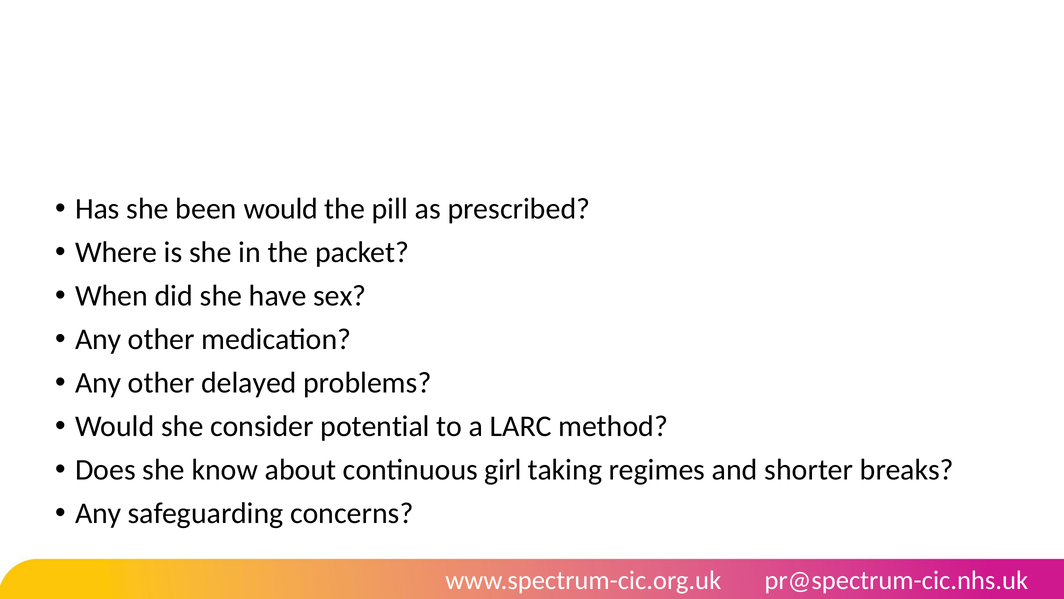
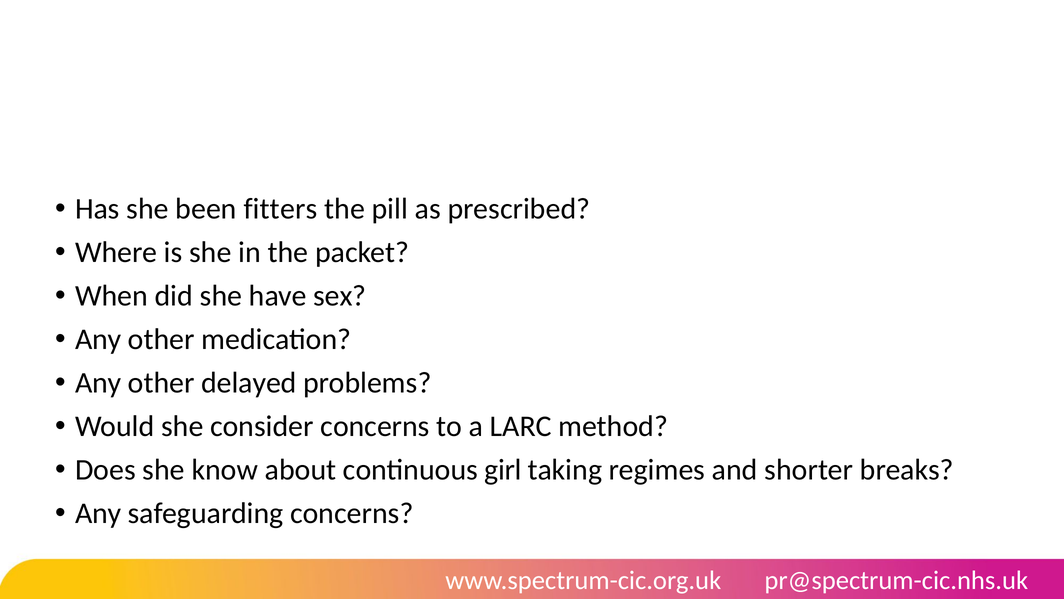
been would: would -> fitters
consider potential: potential -> concerns
